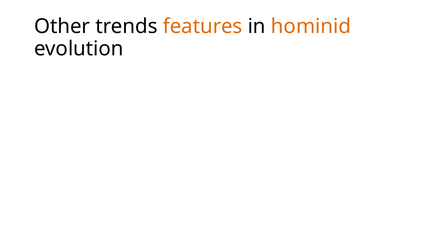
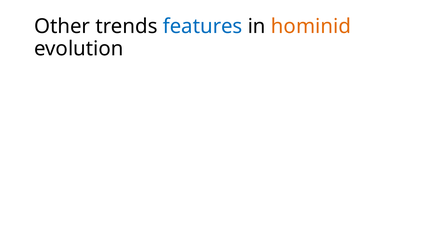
features colour: orange -> blue
